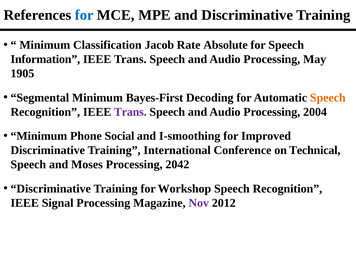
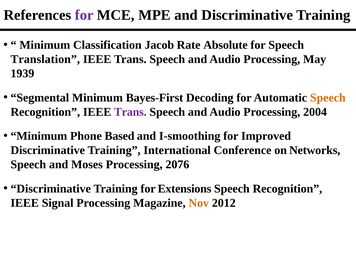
for at (84, 15) colour: blue -> purple
Information: Information -> Translation
1905: 1905 -> 1939
Social: Social -> Based
Technical: Technical -> Networks
2042: 2042 -> 2076
Workshop: Workshop -> Extensions
Nov colour: purple -> orange
